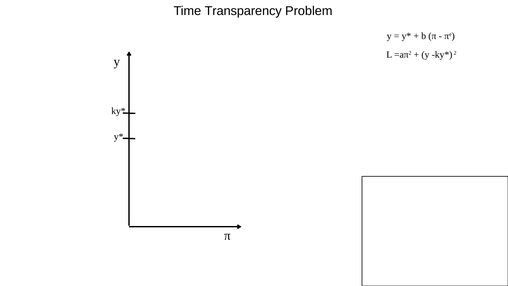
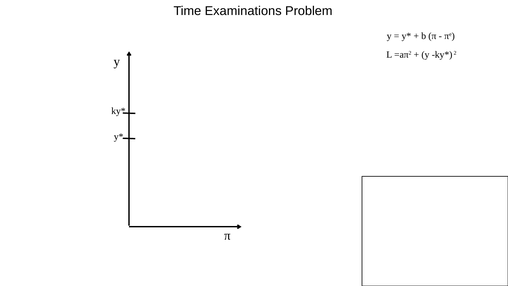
Transparency: Transparency -> Examinations
